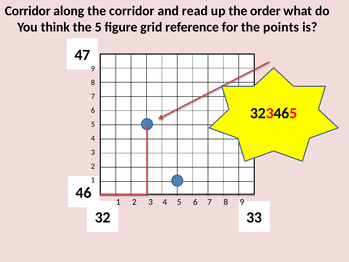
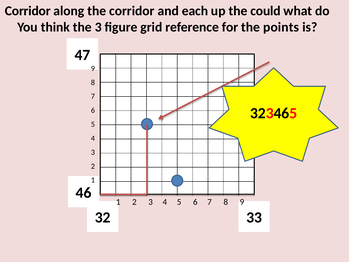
read: read -> each
order: order -> could
the 5: 5 -> 3
